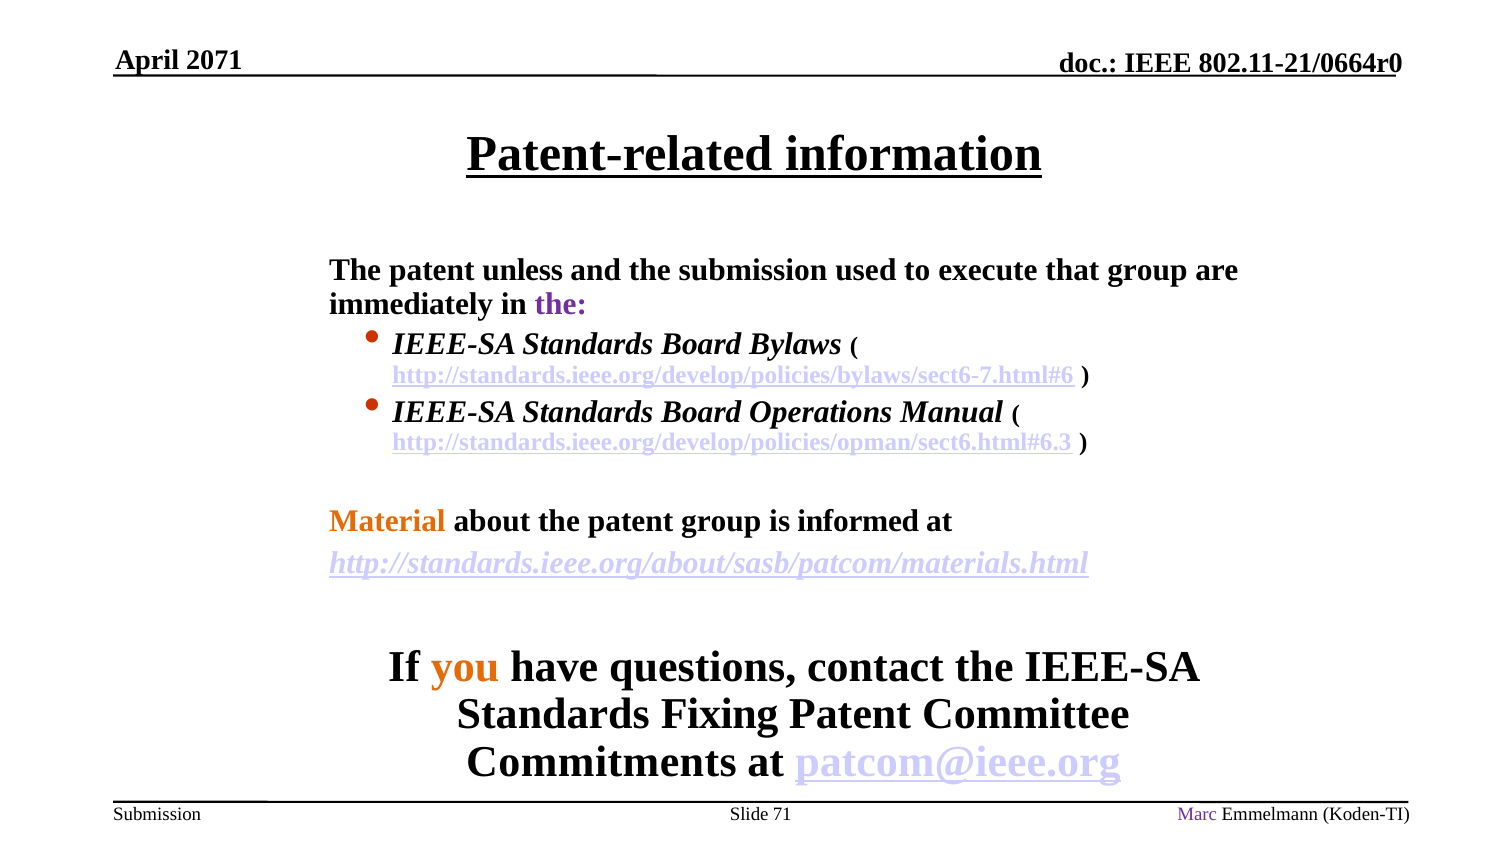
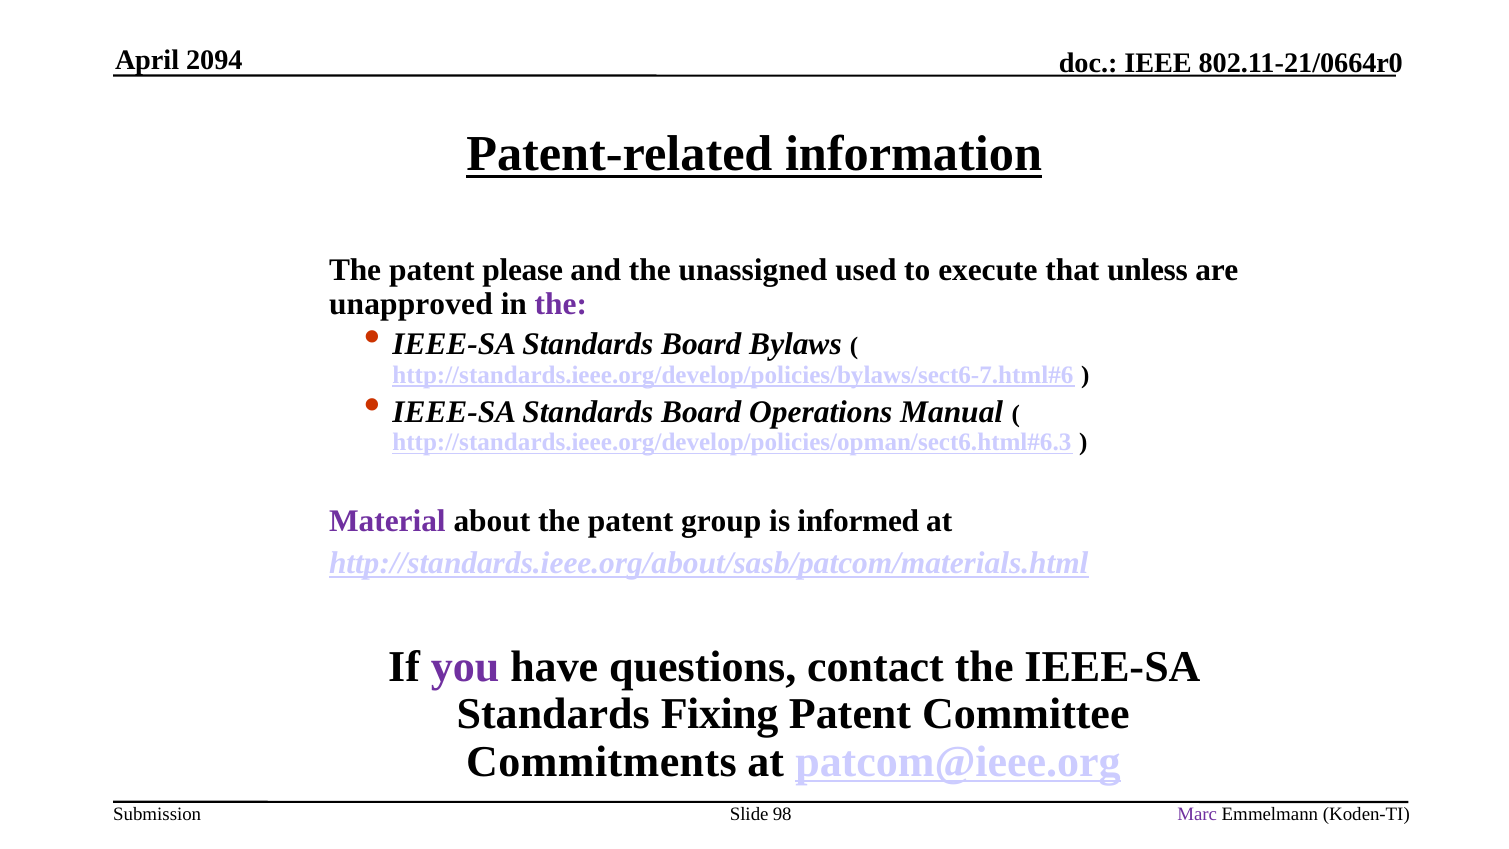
2071: 2071 -> 2094
unless: unless -> please
the submission: submission -> unassigned
that group: group -> unless
immediately: immediately -> unapproved
Material colour: orange -> purple
you colour: orange -> purple
71: 71 -> 98
